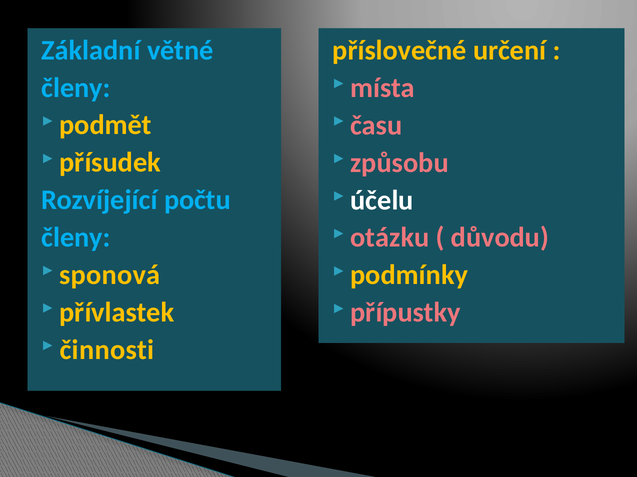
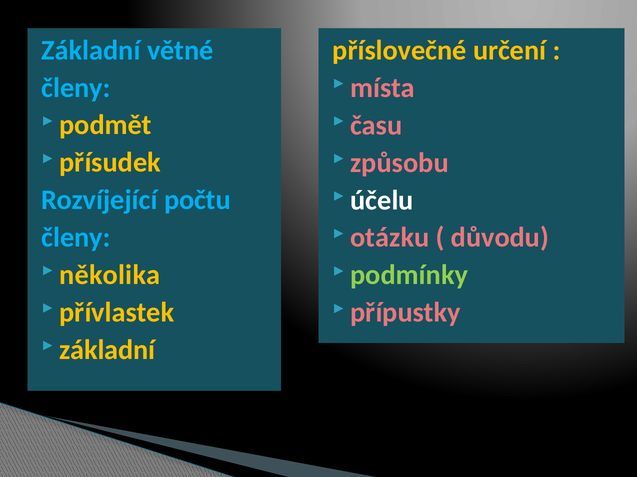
sponová: sponová -> několika
podmínky colour: yellow -> light green
činnosti at (107, 350): činnosti -> základní
